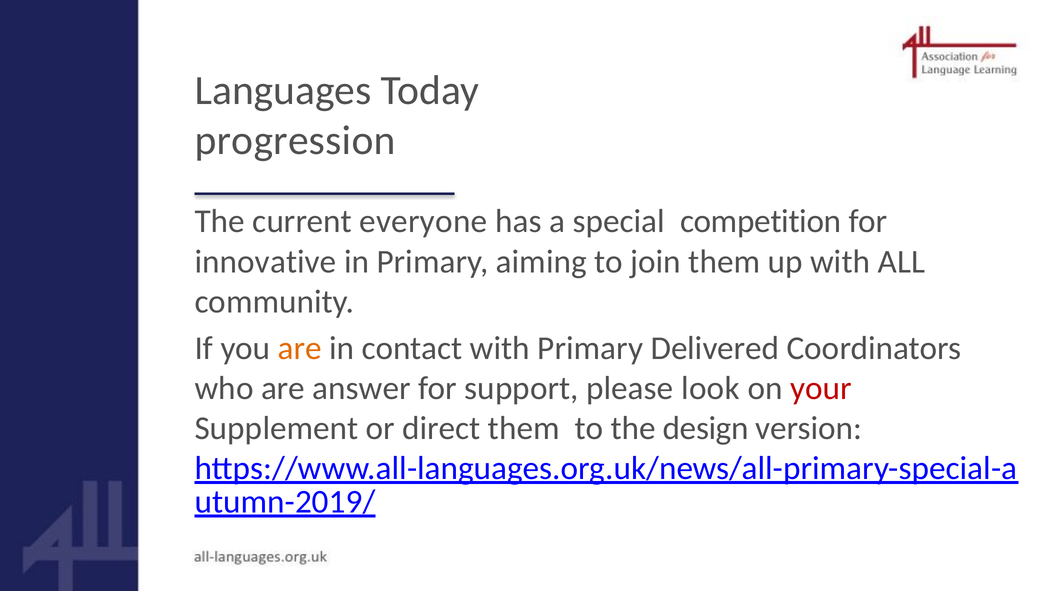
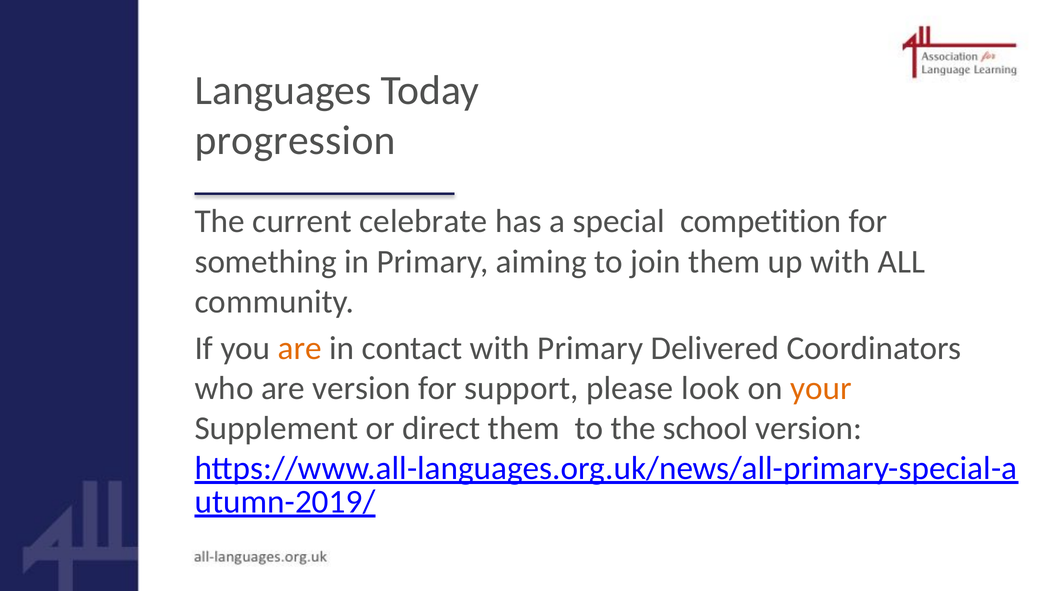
everyone: everyone -> celebrate
innovative: innovative -> something
are answer: answer -> version
your colour: red -> orange
design: design -> school
